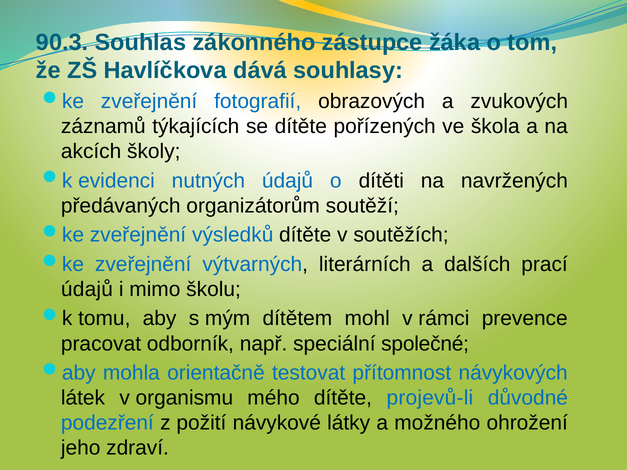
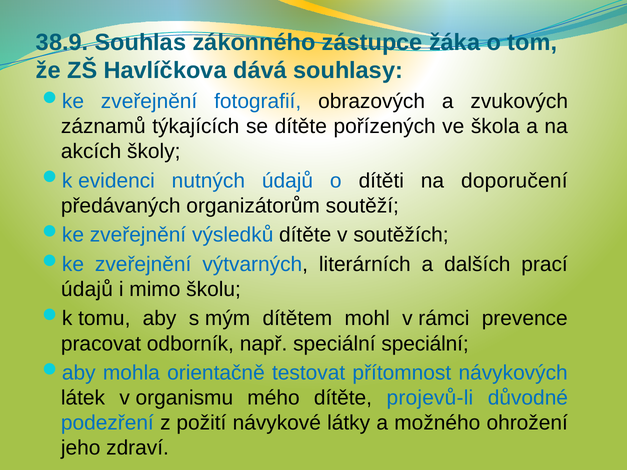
90.3: 90.3 -> 38.9
navržených: navržených -> doporučení
speciální společné: společné -> speciální
